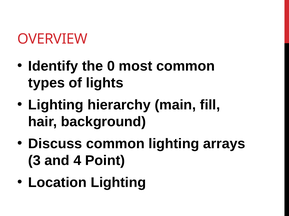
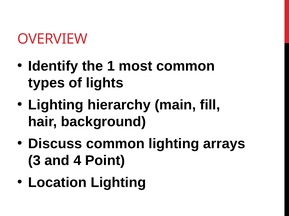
0: 0 -> 1
